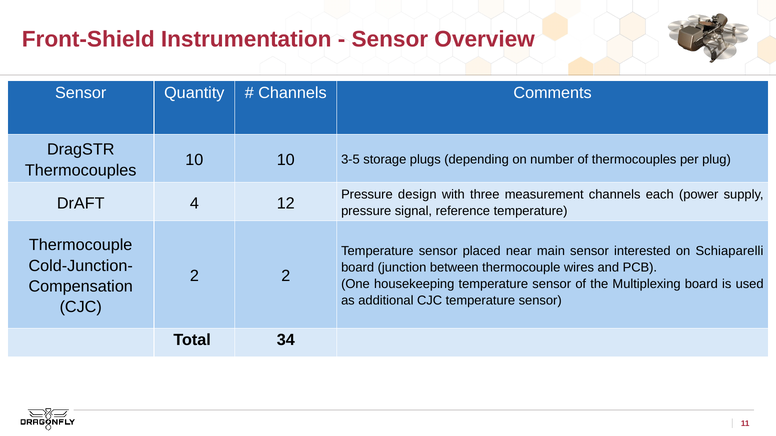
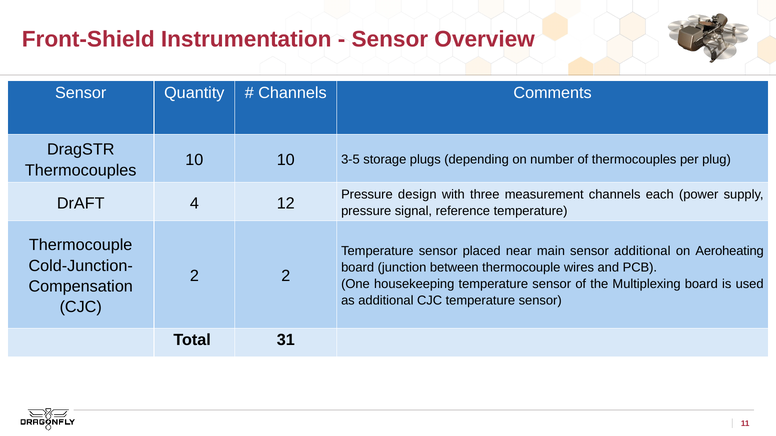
sensor interested: interested -> additional
Schiaparelli: Schiaparelli -> Aeroheating
34: 34 -> 31
